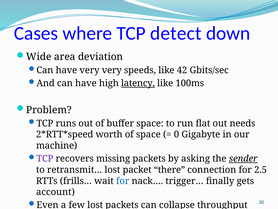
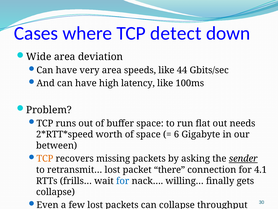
very very: very -> area
42: 42 -> 44
latency underline: present -> none
0: 0 -> 6
machine: machine -> between
TCP at (45, 158) colour: purple -> orange
2.5: 2.5 -> 4.1
trigger…: trigger… -> willing…
account at (55, 192): account -> collapse
